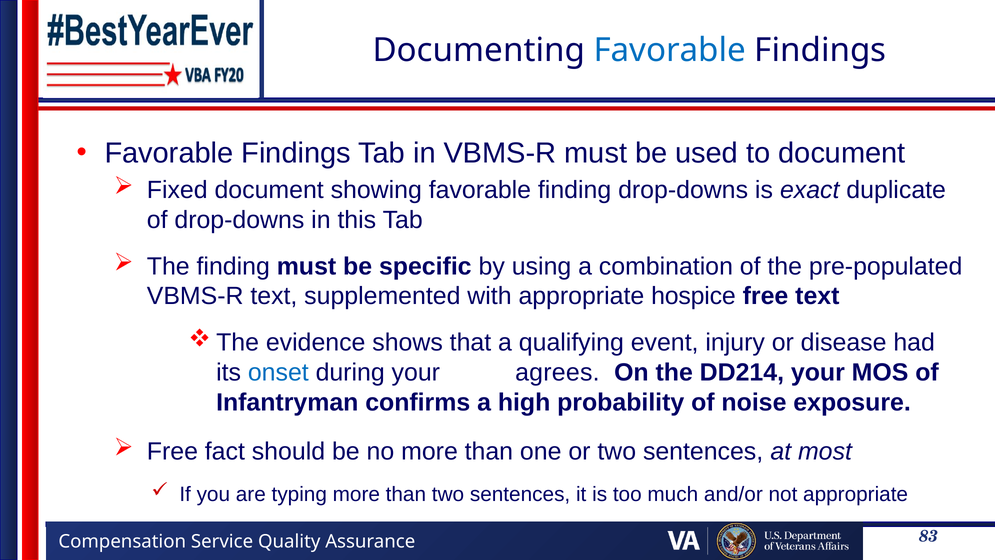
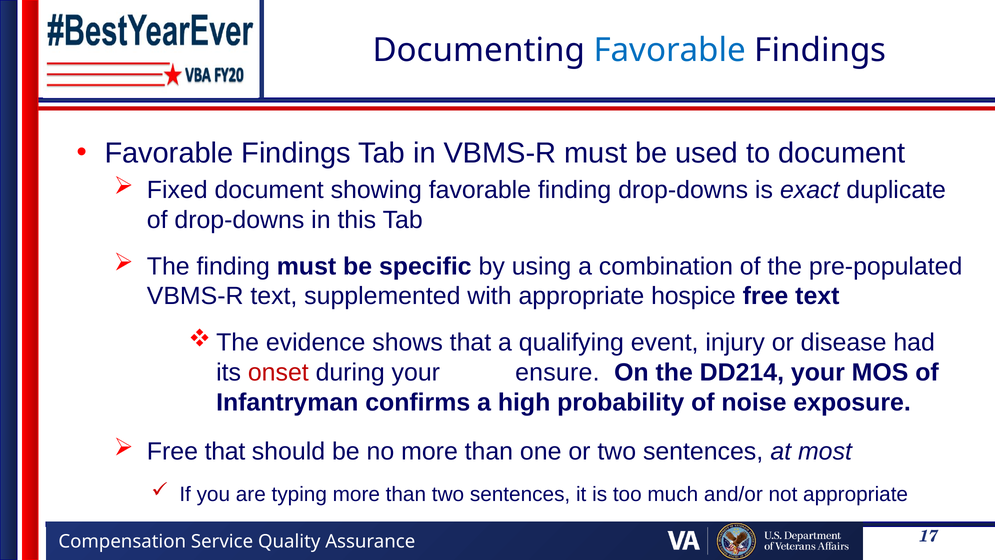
onset colour: blue -> red
agrees: agrees -> ensure
Free fact: fact -> that
83: 83 -> 17
